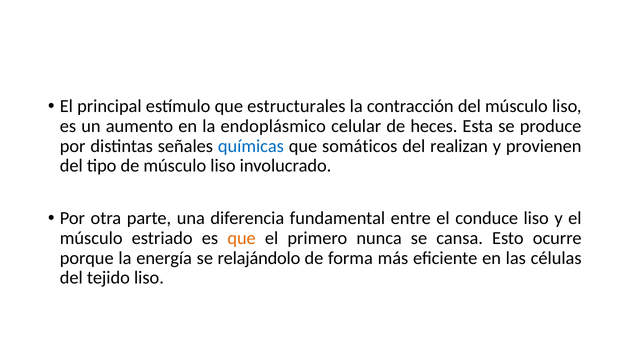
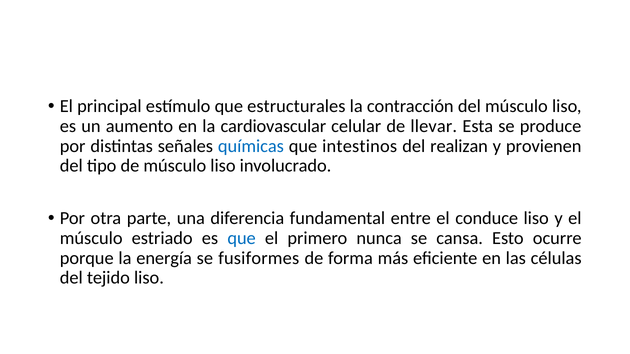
endoplásmico: endoplásmico -> cardiovascular
heces: heces -> llevar
somáticos: somáticos -> intestinos
que at (242, 238) colour: orange -> blue
relajándolo: relajándolo -> fusiformes
